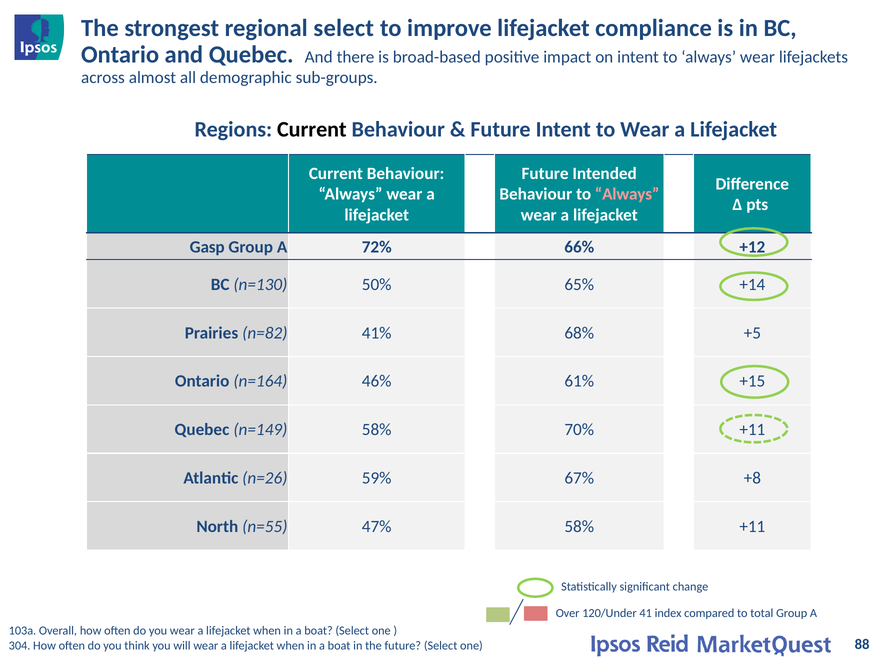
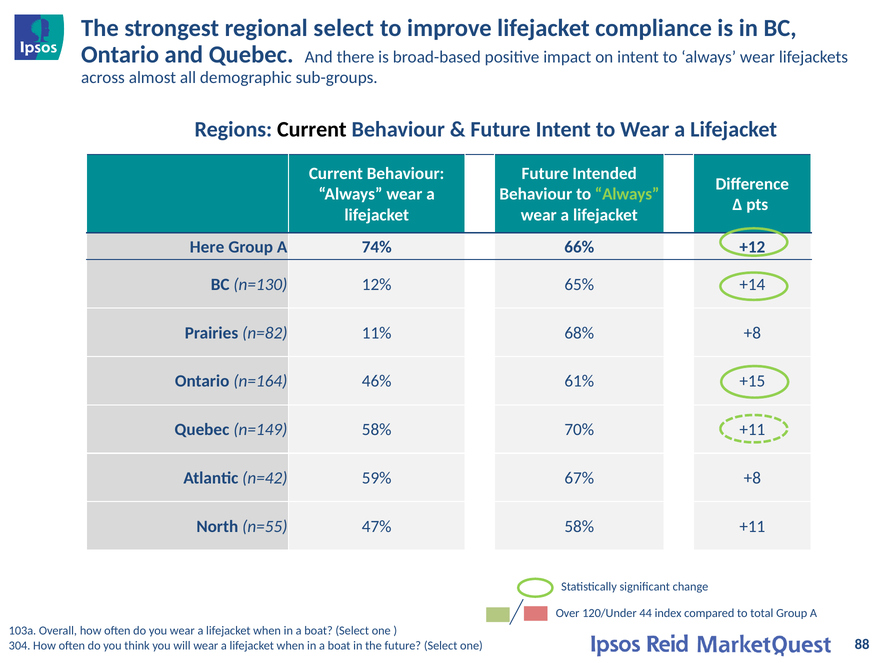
Always at (627, 194) colour: pink -> light green
Gasp: Gasp -> Here
72%: 72% -> 74%
50%: 50% -> 12%
41%: 41% -> 11%
68% +5: +5 -> +8
n=26: n=26 -> n=42
41: 41 -> 44
